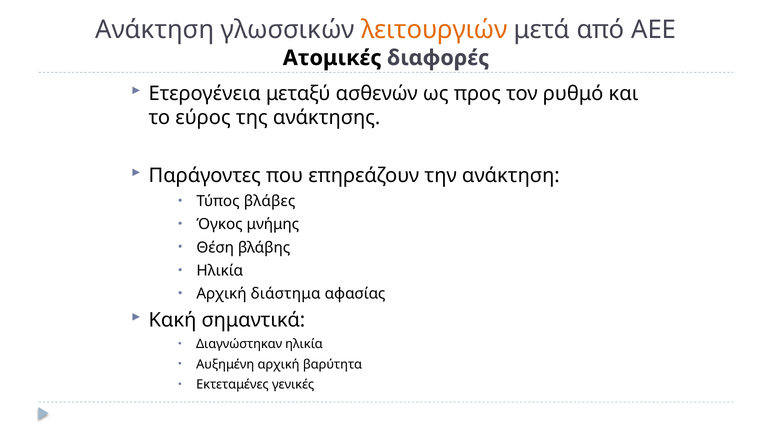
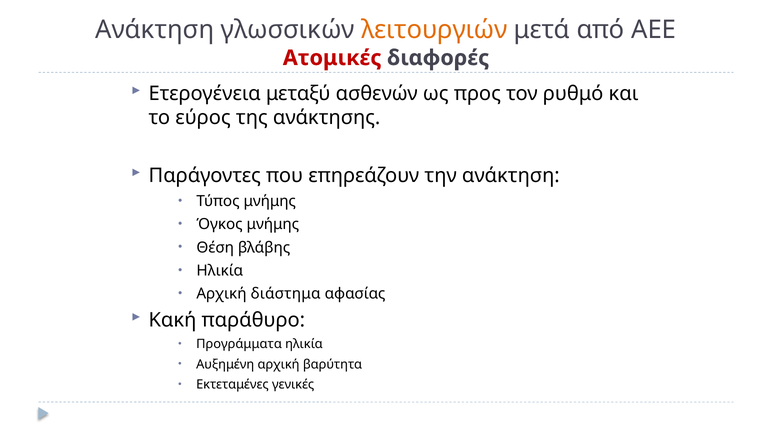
Ατομικές colour: black -> red
Τύπος βλάβες: βλάβες -> μνήμης
σημαντικά: σημαντικά -> παράθυρο
Διαγνώστηκαν: Διαγνώστηκαν -> Προγράμματα
